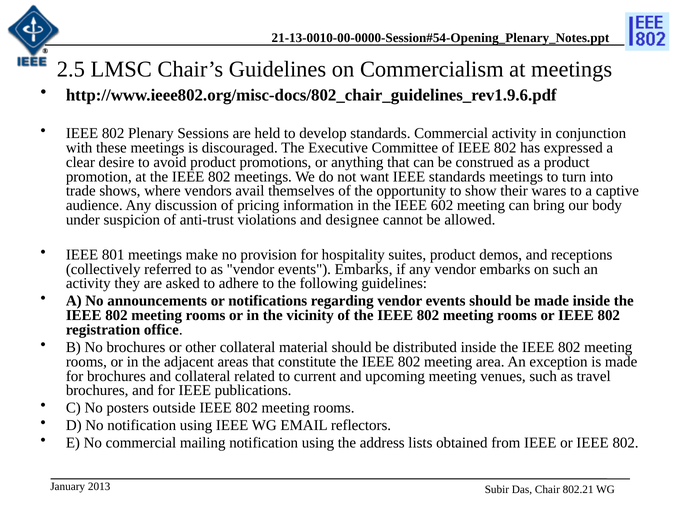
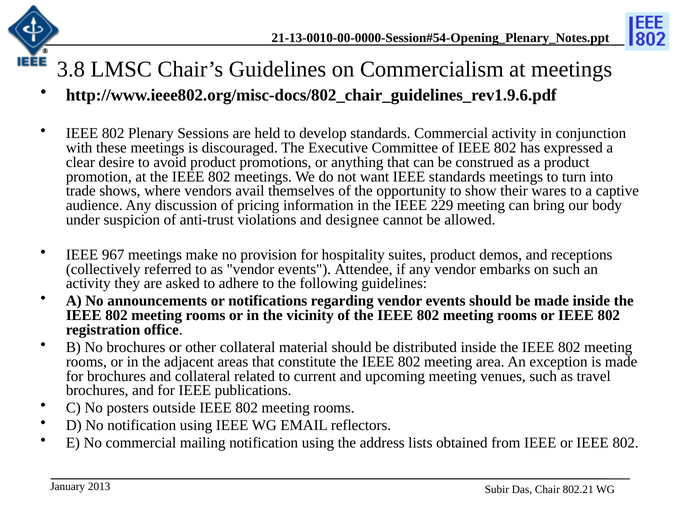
2.5: 2.5 -> 3.8
602: 602 -> 229
801: 801 -> 967
events Embarks: Embarks -> Attendee
